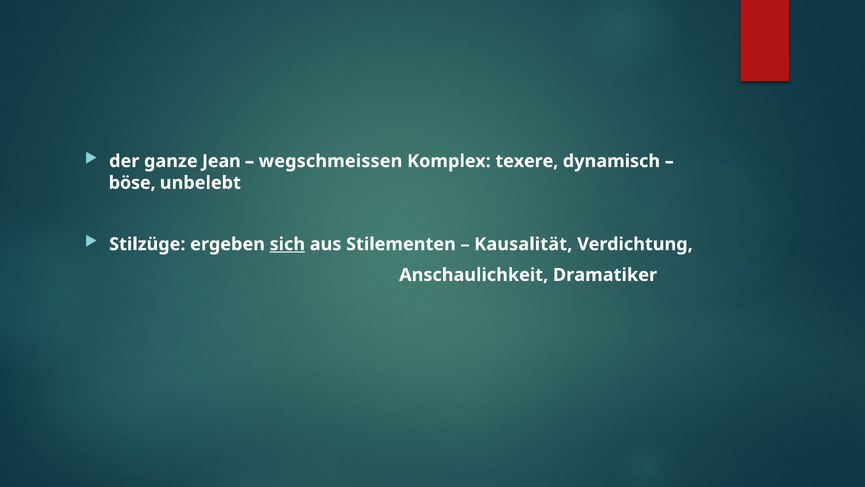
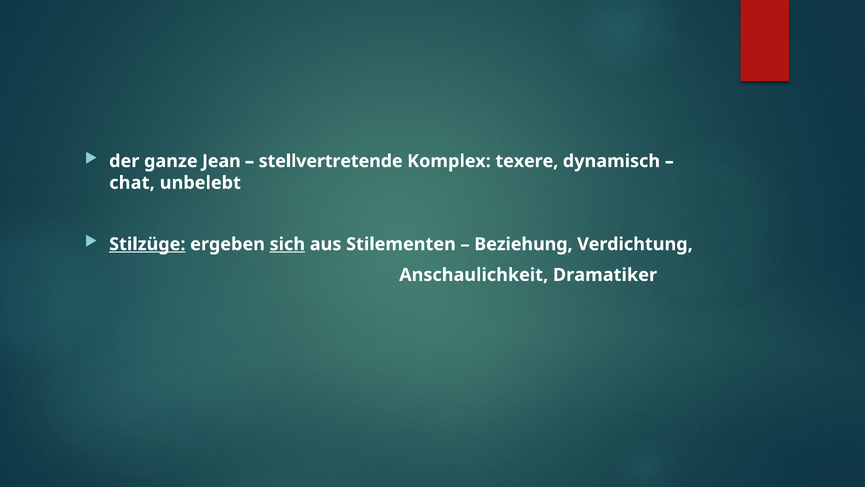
wegschmeissen: wegschmeissen -> stellvertretende
böse: böse -> chat
Stilzüge underline: none -> present
Kausalität: Kausalität -> Beziehung
